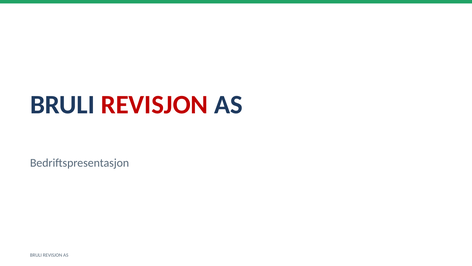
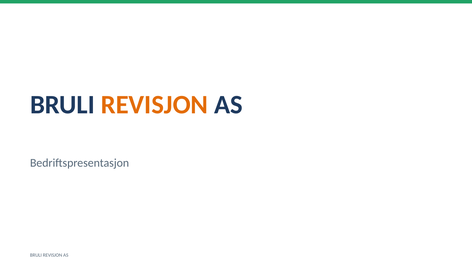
REVISJON at (154, 105) colour: red -> orange
